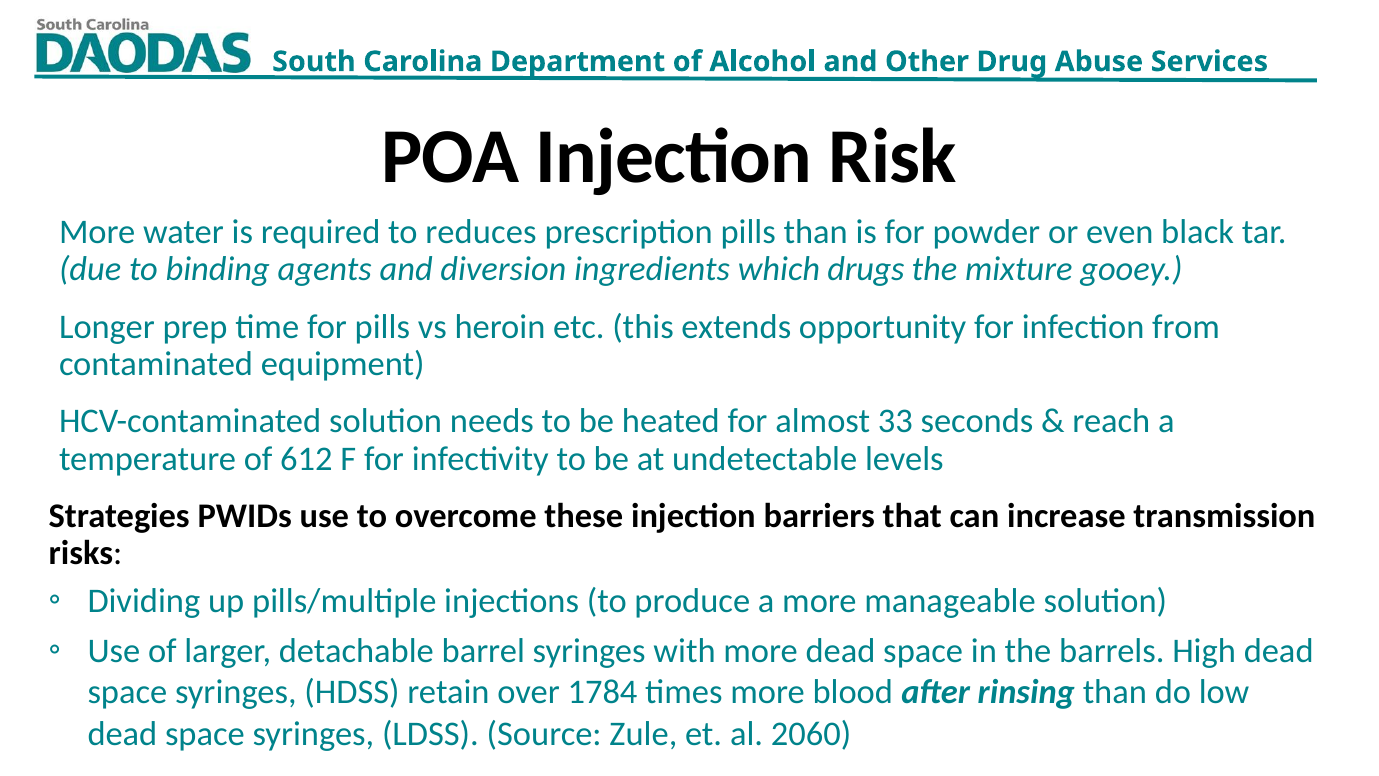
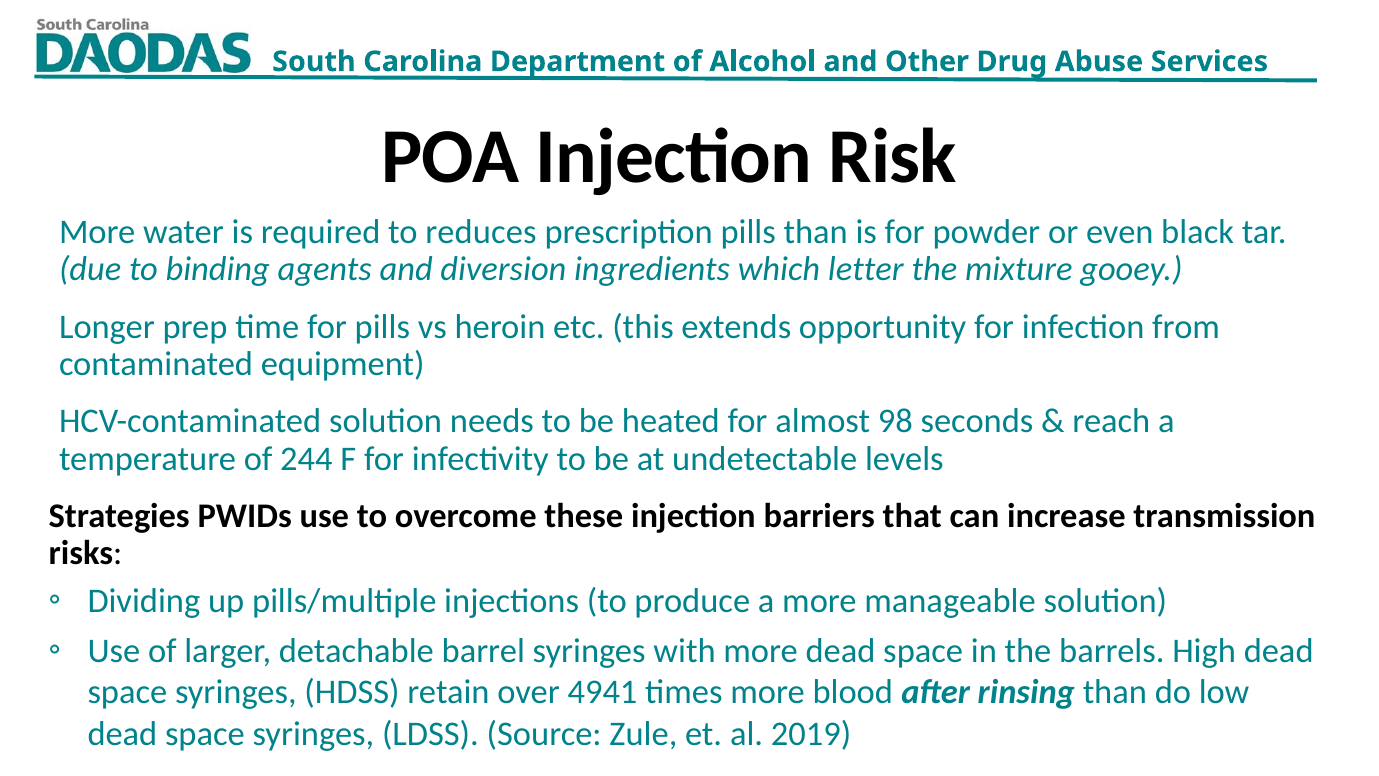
drugs: drugs -> letter
33: 33 -> 98
612: 612 -> 244
1784: 1784 -> 4941
2060: 2060 -> 2019
